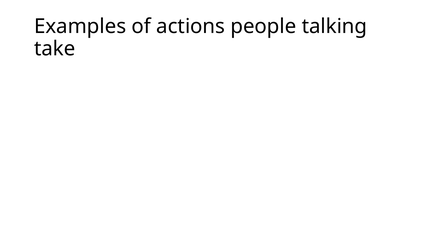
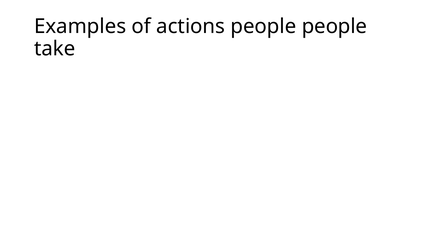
people talking: talking -> people
